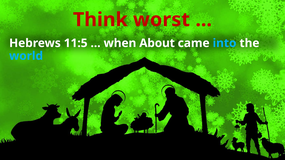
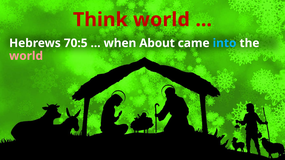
Think worst: worst -> world
11:5: 11:5 -> 70:5
world at (26, 56) colour: light blue -> pink
